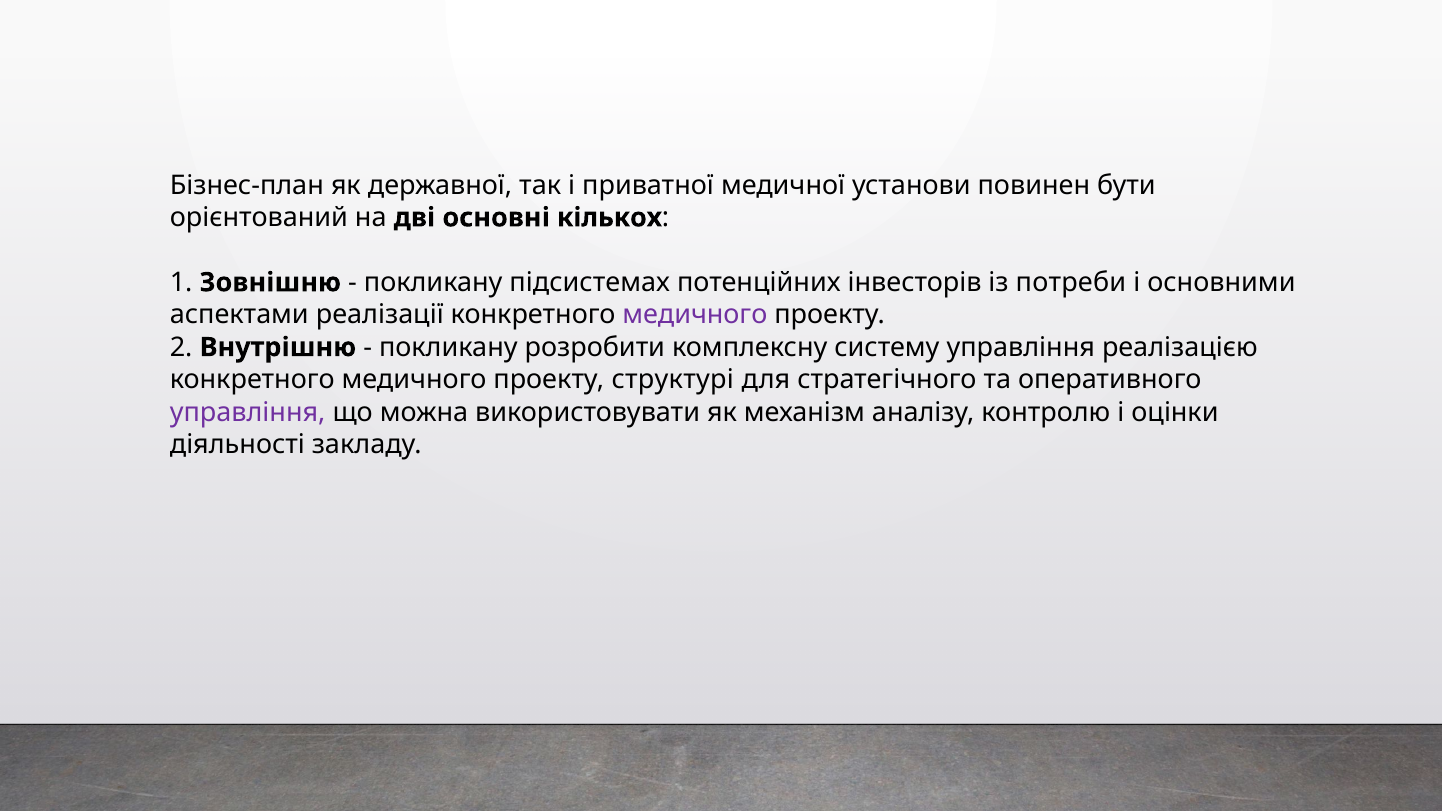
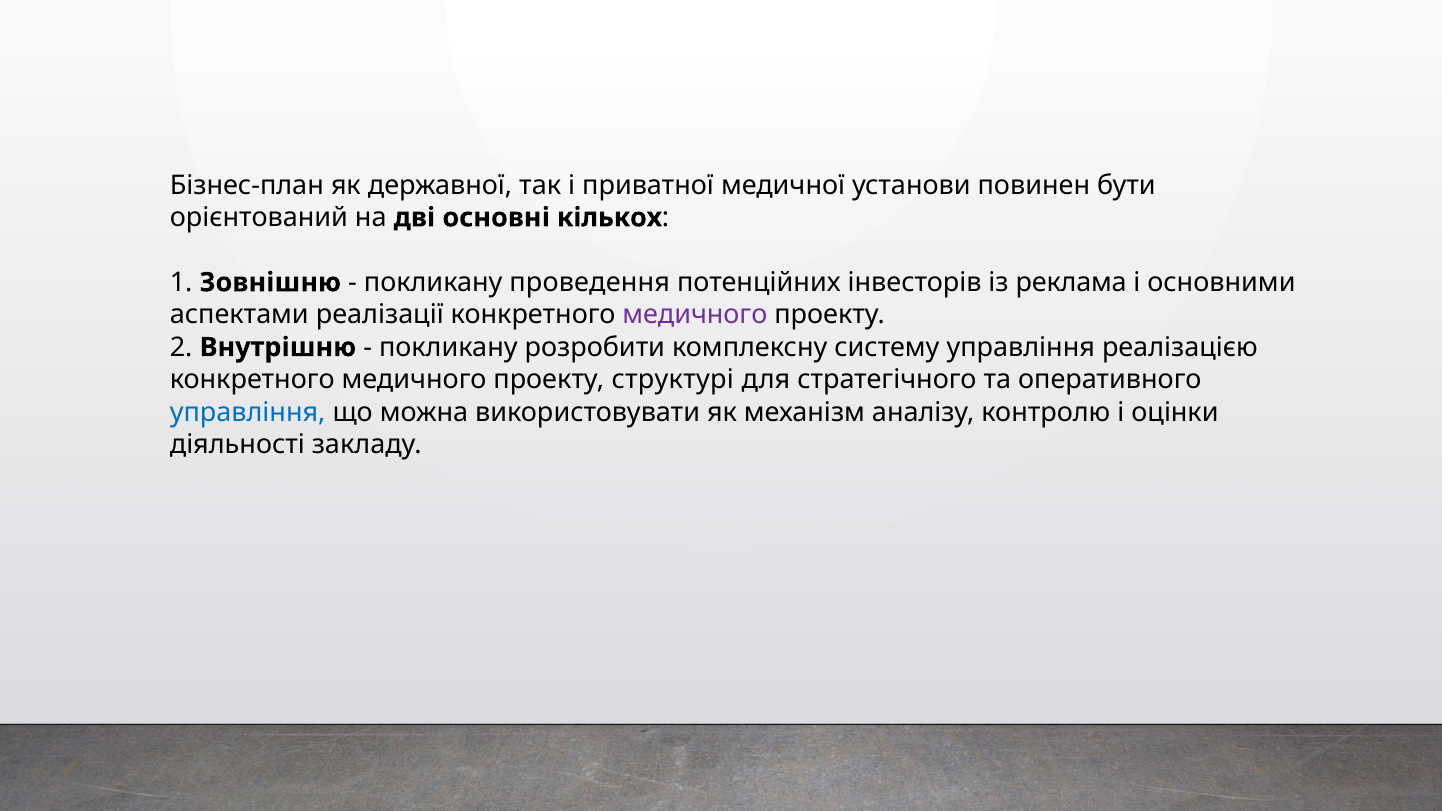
підсистемах: підсистемах -> проведення
потреби: потреби -> реклама
управління at (248, 412) colour: purple -> blue
